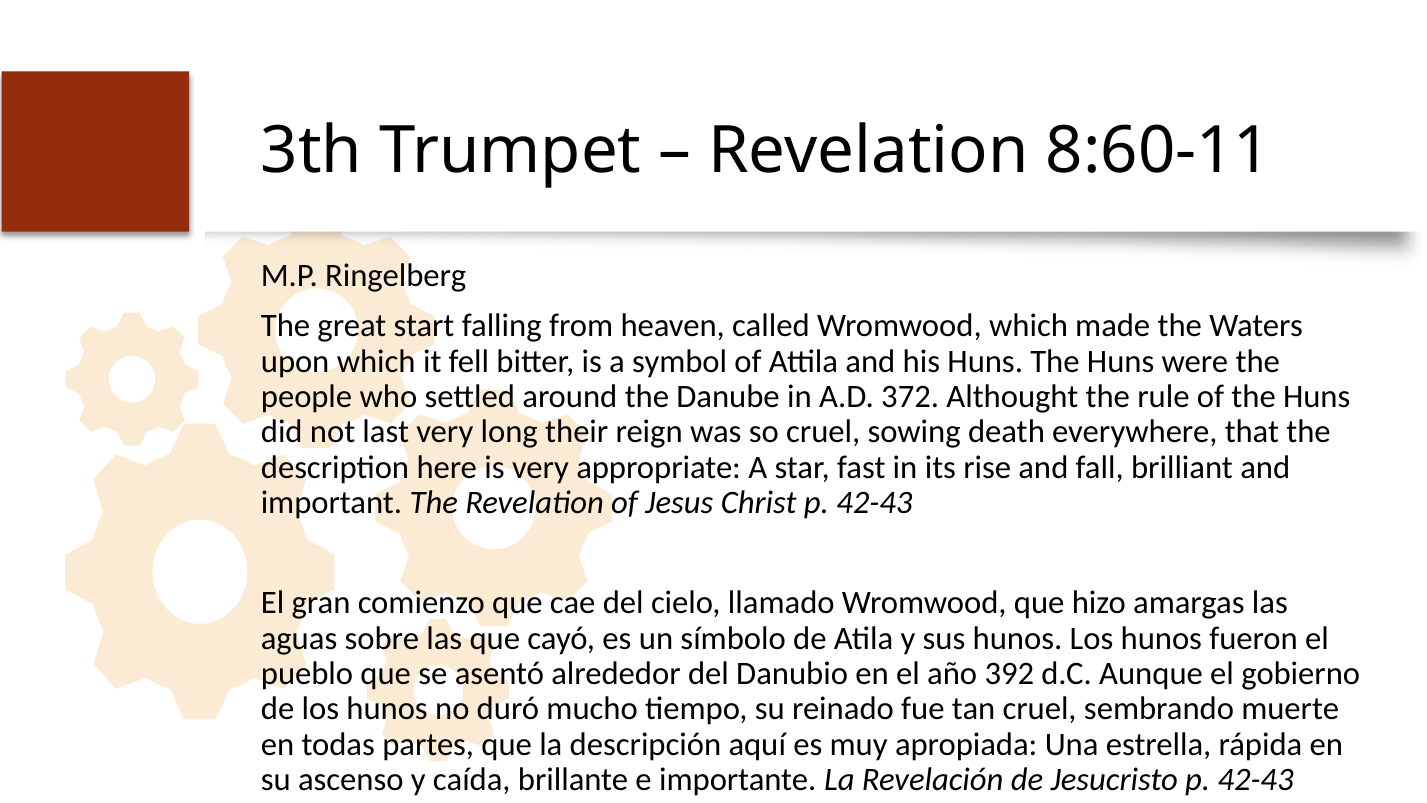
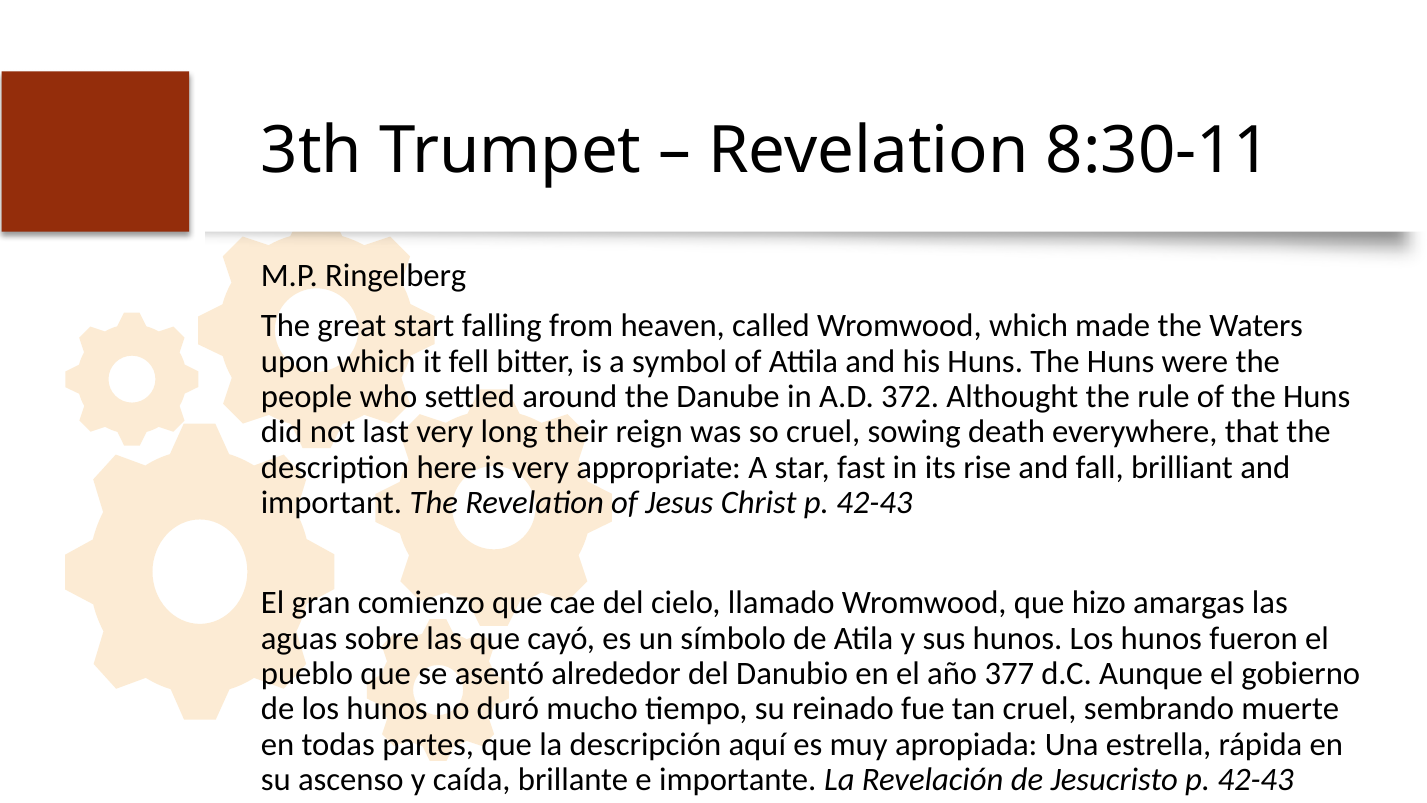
8:60-11: 8:60-11 -> 8:30-11
392: 392 -> 377
